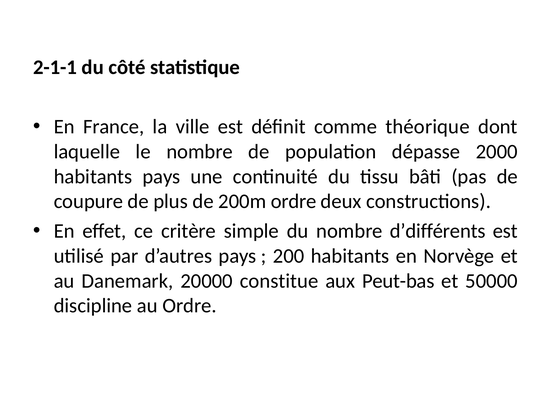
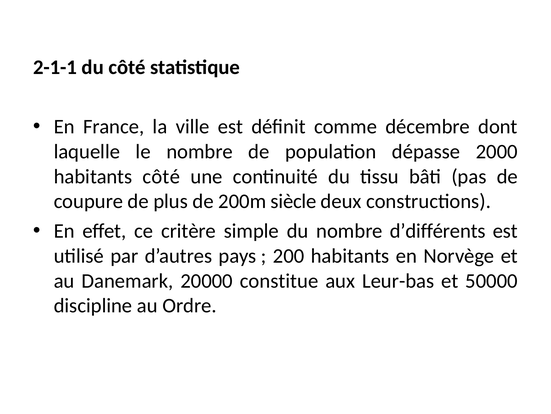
théorique: théorique -> décembre
habitants pays: pays -> côté
200m ordre: ordre -> siècle
Peut-bas: Peut-bas -> Leur-bas
